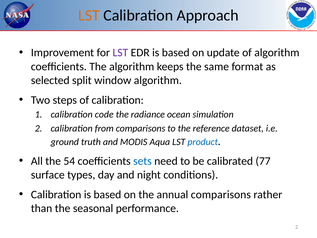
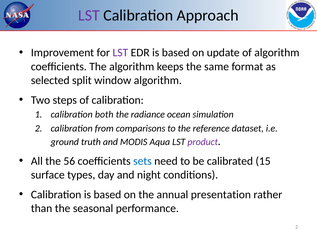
LST at (89, 15) colour: orange -> purple
code: code -> both
product colour: blue -> purple
54: 54 -> 56
77: 77 -> 15
annual comparisons: comparisons -> presentation
